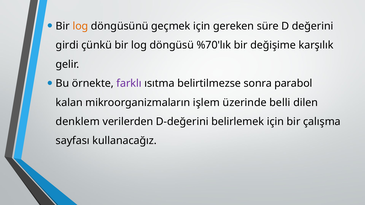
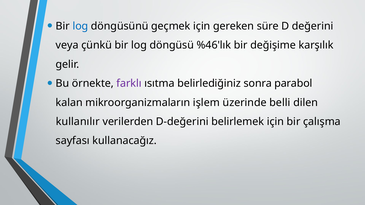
log at (80, 26) colour: orange -> blue
girdi: girdi -> veya
%70'lık: %70'lık -> %46'lık
belirtilmezse: belirtilmezse -> belirlediğiniz
denklem: denklem -> kullanılır
